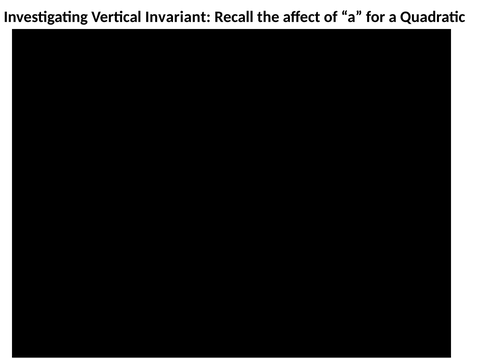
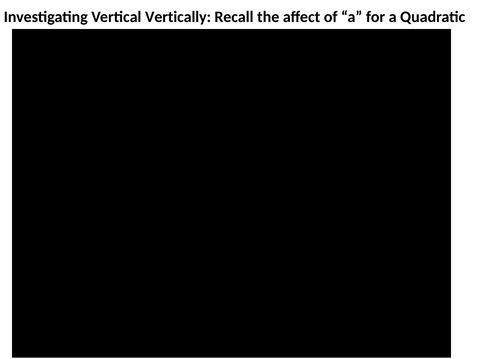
Invariant: Invariant -> Vertically
